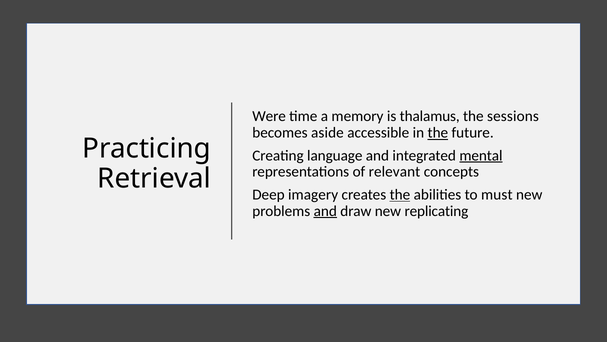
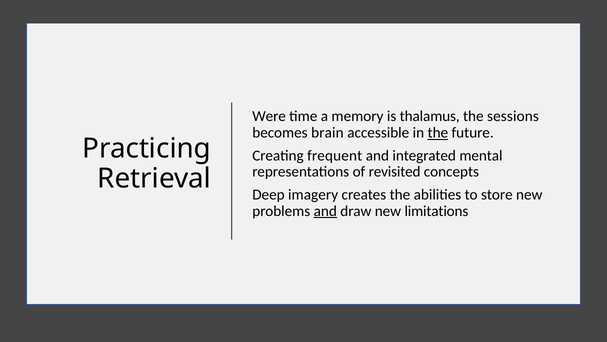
aside: aside -> brain
language: language -> frequent
mental underline: present -> none
relevant: relevant -> revisited
the at (400, 194) underline: present -> none
must: must -> store
replicating: replicating -> limitations
